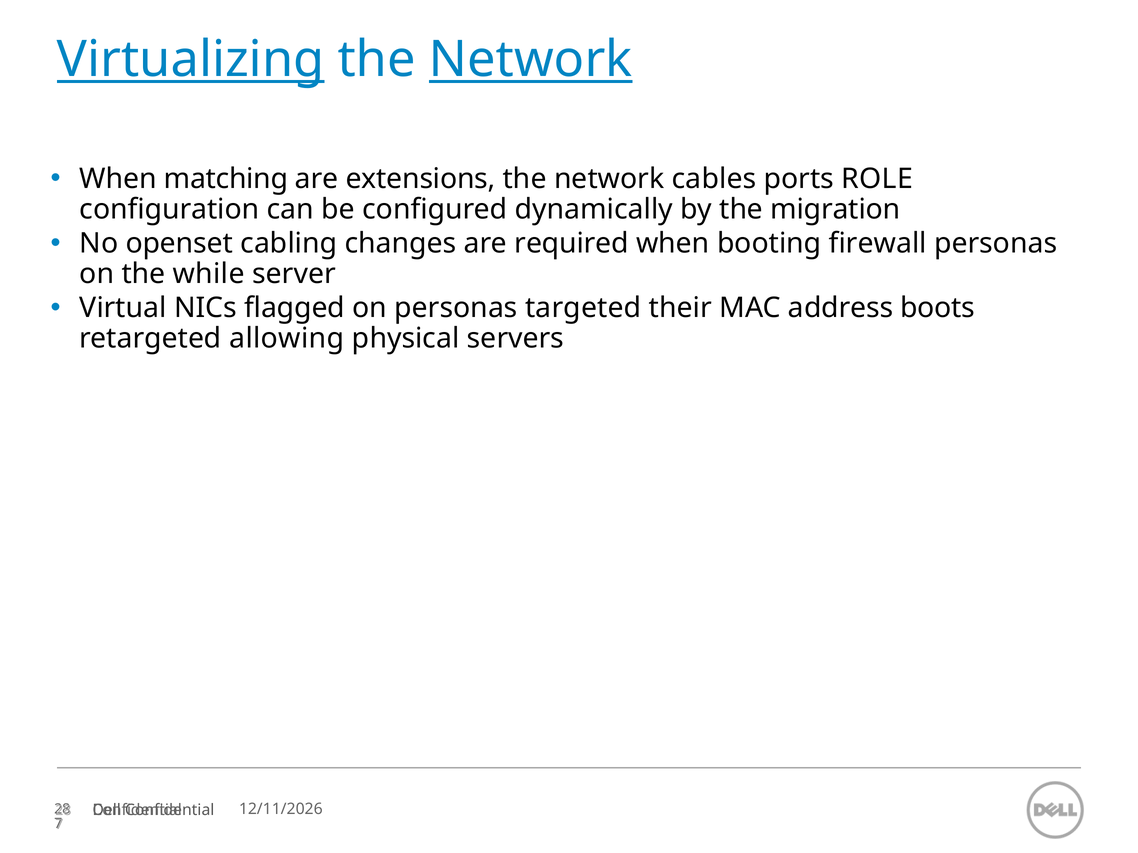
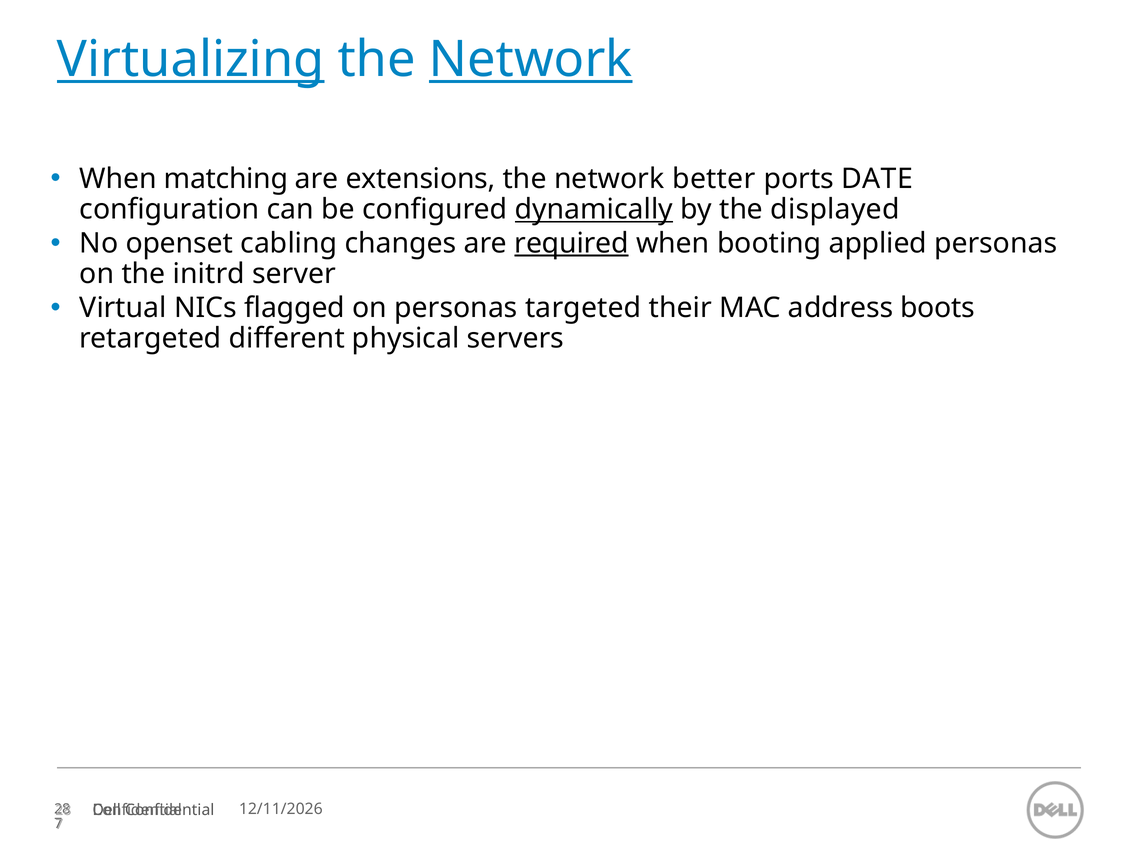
cables: cables -> better
ROLE: ROLE -> DATE
dynamically underline: none -> present
migration: migration -> displayed
required underline: none -> present
firewall: firewall -> applied
while: while -> initrd
allowing: allowing -> different
